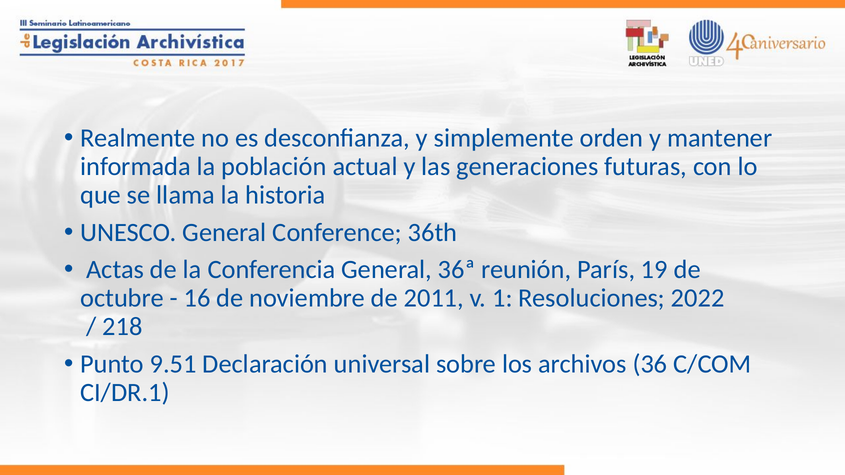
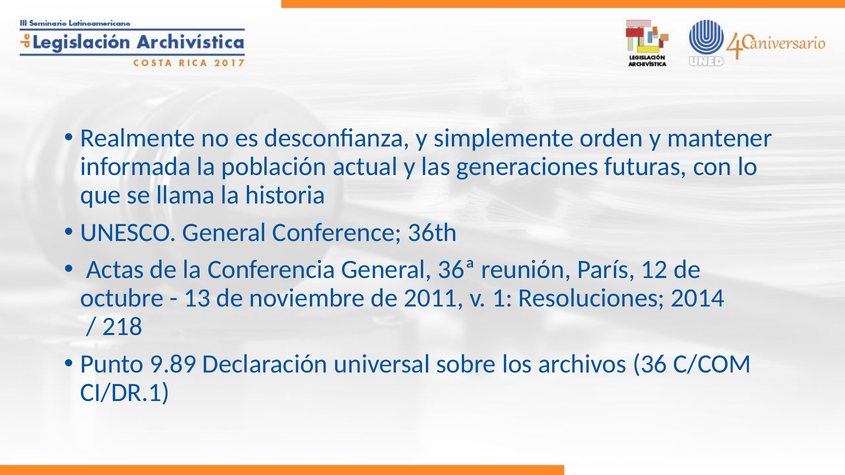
19: 19 -> 12
16: 16 -> 13
2022: 2022 -> 2014
9.51: 9.51 -> 9.89
